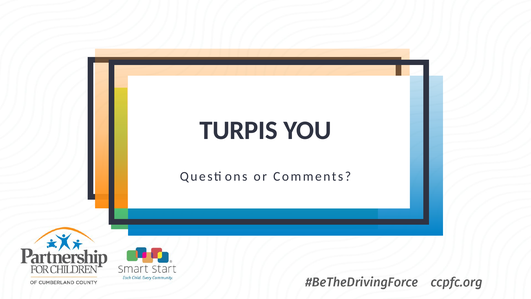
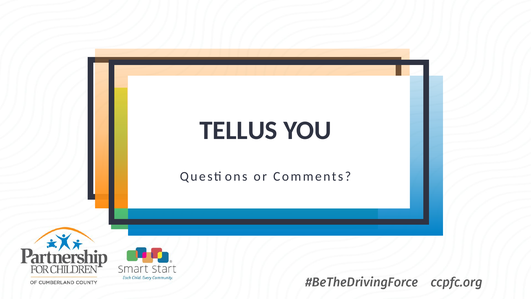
TURPIS: TURPIS -> TELLUS
